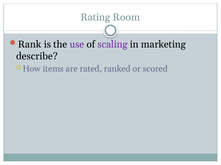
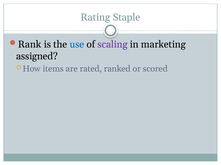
Room: Room -> Staple
use colour: purple -> blue
describe: describe -> assigned
